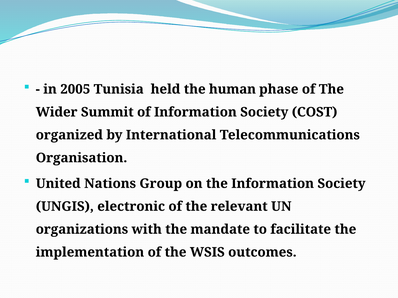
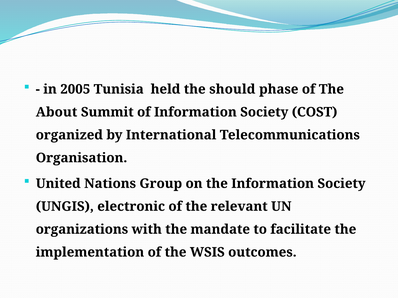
human: human -> should
Wider: Wider -> About
